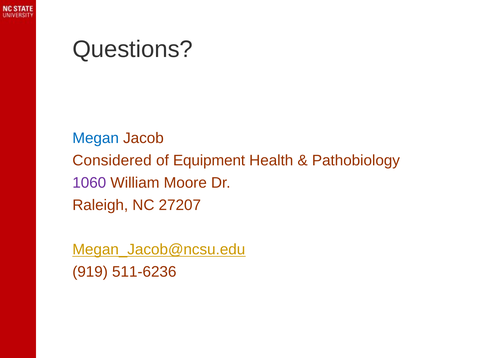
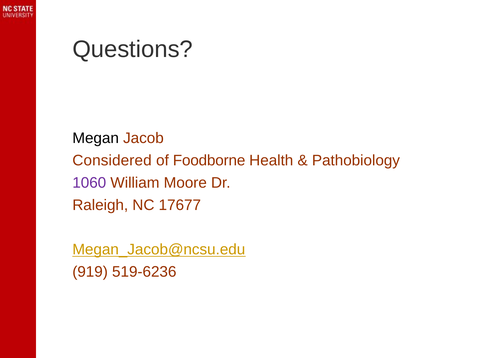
Megan colour: blue -> black
Equipment: Equipment -> Foodborne
27207: 27207 -> 17677
511-6236: 511-6236 -> 519-6236
